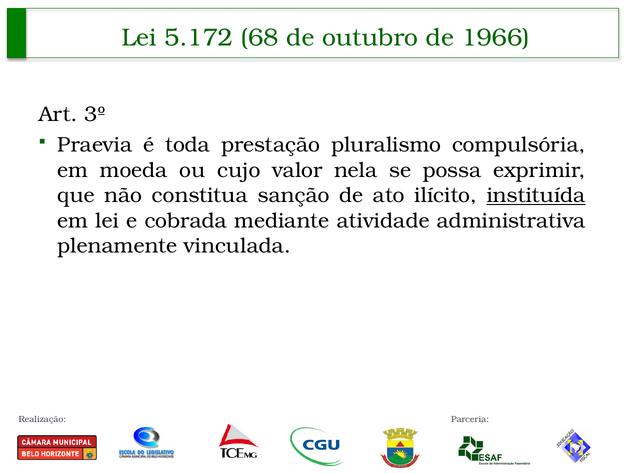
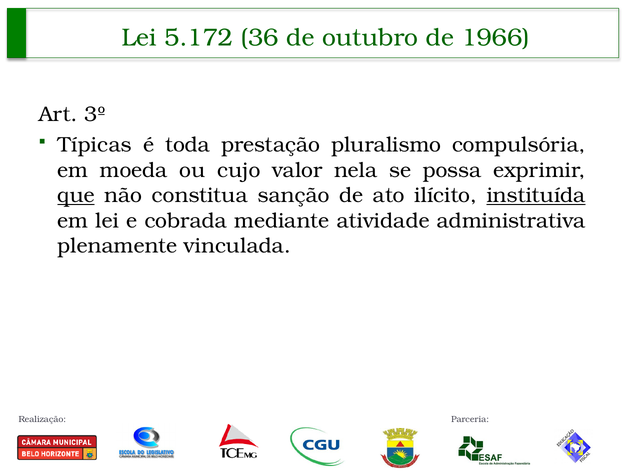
68: 68 -> 36
Praevia: Praevia -> Típicas
que underline: none -> present
